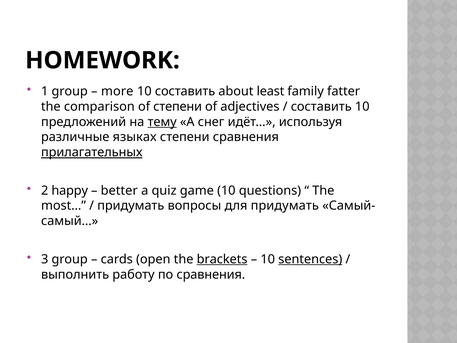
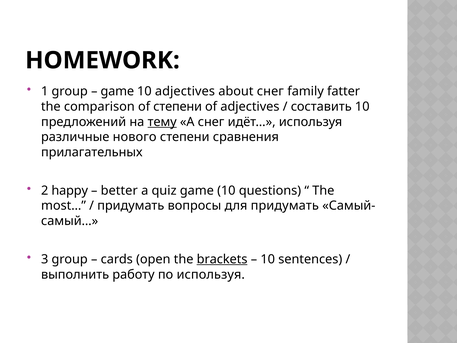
more at (117, 91): more -> game
10 составить: составить -> adjectives
about least: least -> снег
языках: языках -> нового
прилагательных underline: present -> none
sentences underline: present -> none
по сравнения: сравнения -> используя
